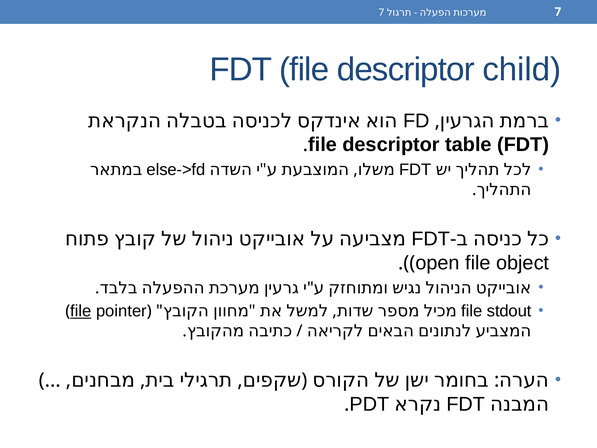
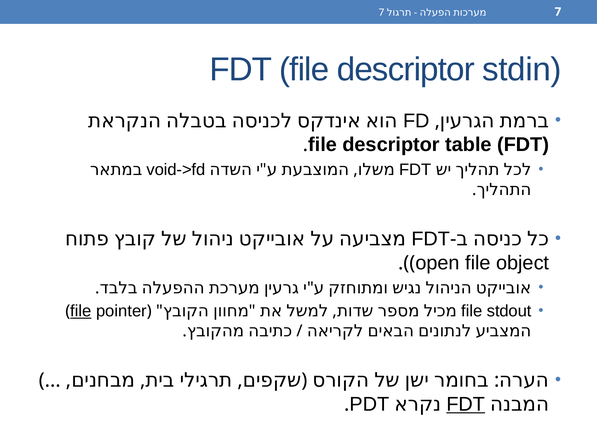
child: child -> stdin
else->fd: else->fd -> void->fd
FDT at (466, 404) underline: none -> present
